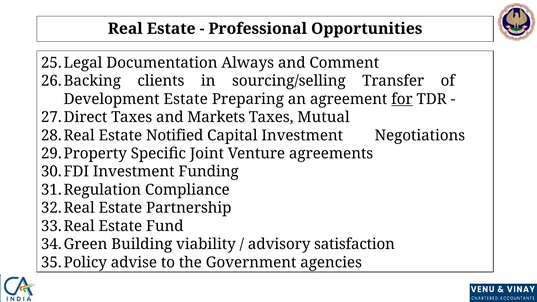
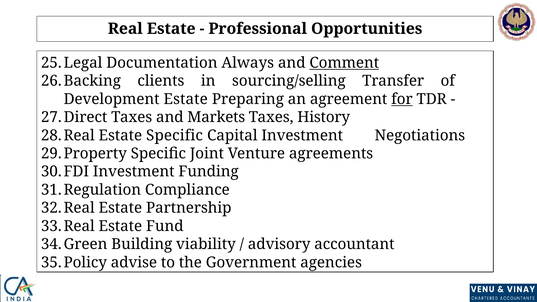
Comment underline: none -> present
Mutual: Mutual -> History
Estate Notified: Notified -> Specific
satisfaction: satisfaction -> accountant
